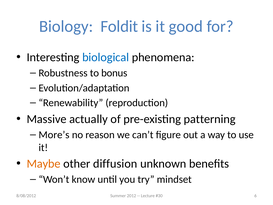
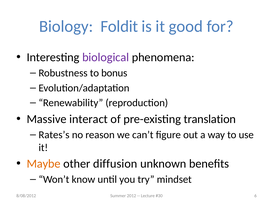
biological colour: blue -> purple
actually: actually -> interact
patterning: patterning -> translation
More’s: More’s -> Rates’s
